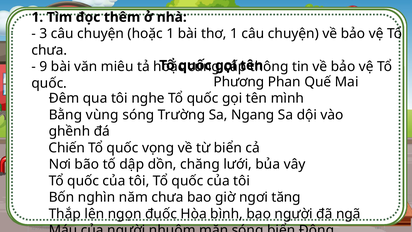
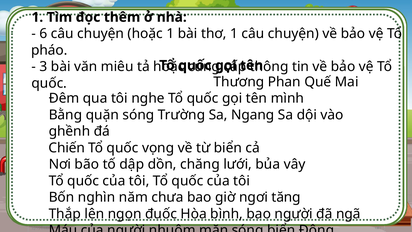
3: 3 -> 6
chưa at (49, 50): chưa -> pháo
9: 9 -> 3
Phương: Phương -> Thương
vùng: vùng -> quặn
